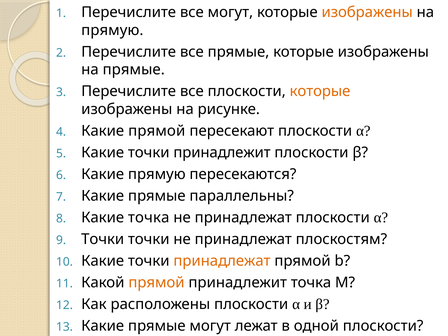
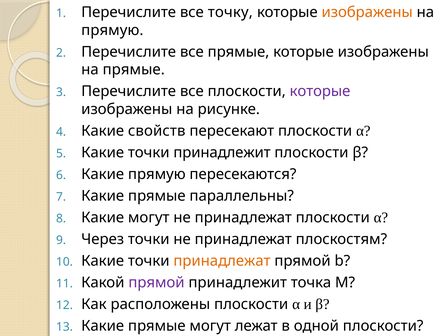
все могут: могут -> точку
которые at (320, 91) colour: orange -> purple
Какие прямой: прямой -> свойств
Какие точка: точка -> могут
Точки at (103, 239): Точки -> Через
прямой at (156, 283) colour: orange -> purple
